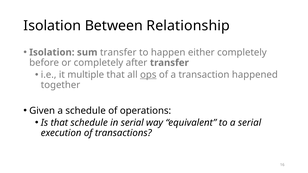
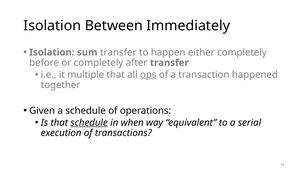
Relationship: Relationship -> Immediately
schedule at (89, 123) underline: none -> present
in serial: serial -> when
